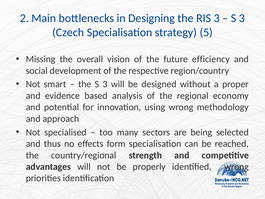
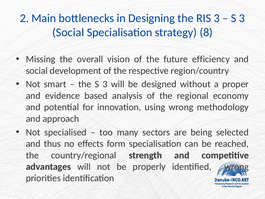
Czech at (68, 32): Czech -> Social
5: 5 -> 8
